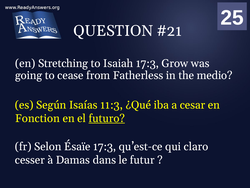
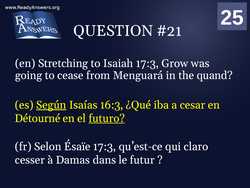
Fatherless: Fatherless -> Menguará
medio: medio -> quand
Según underline: none -> present
11:3: 11:3 -> 16:3
Fonction: Fonction -> Détourné
